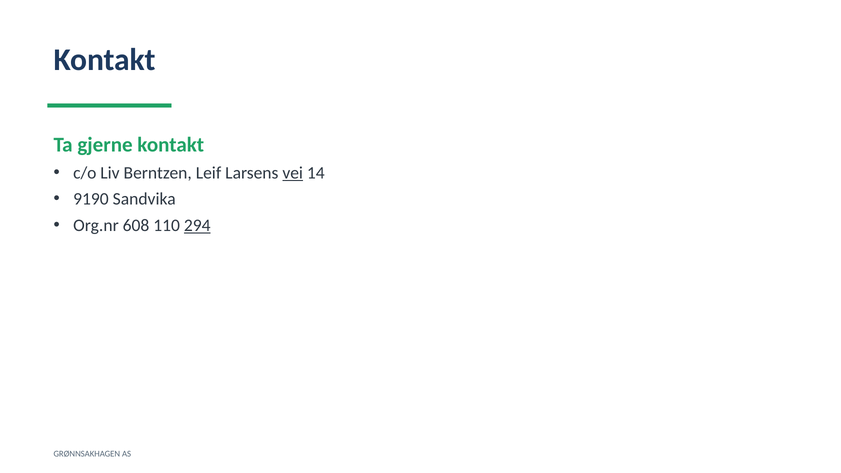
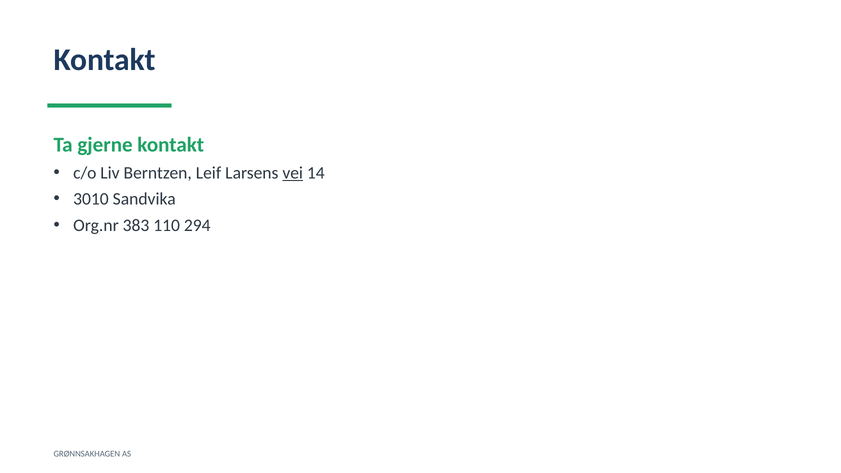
9190: 9190 -> 3010
608: 608 -> 383
294 underline: present -> none
